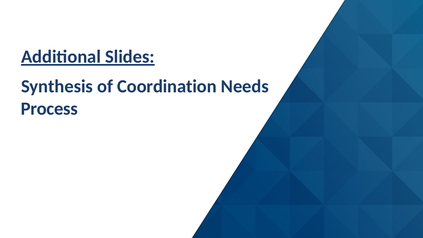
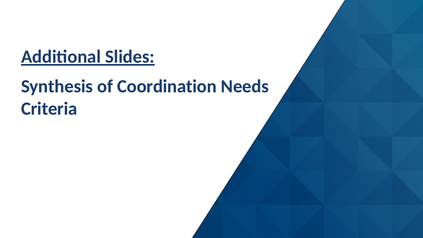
Process: Process -> Criteria
